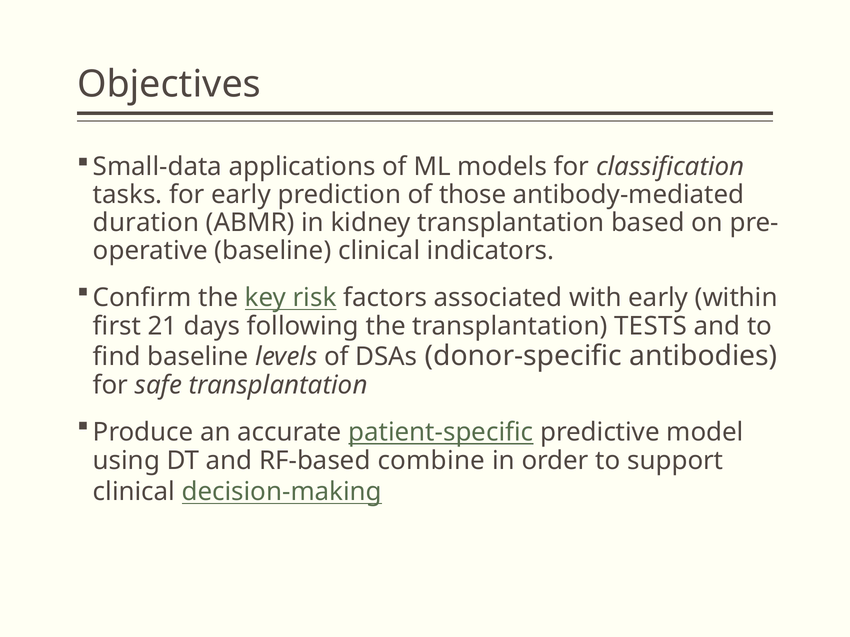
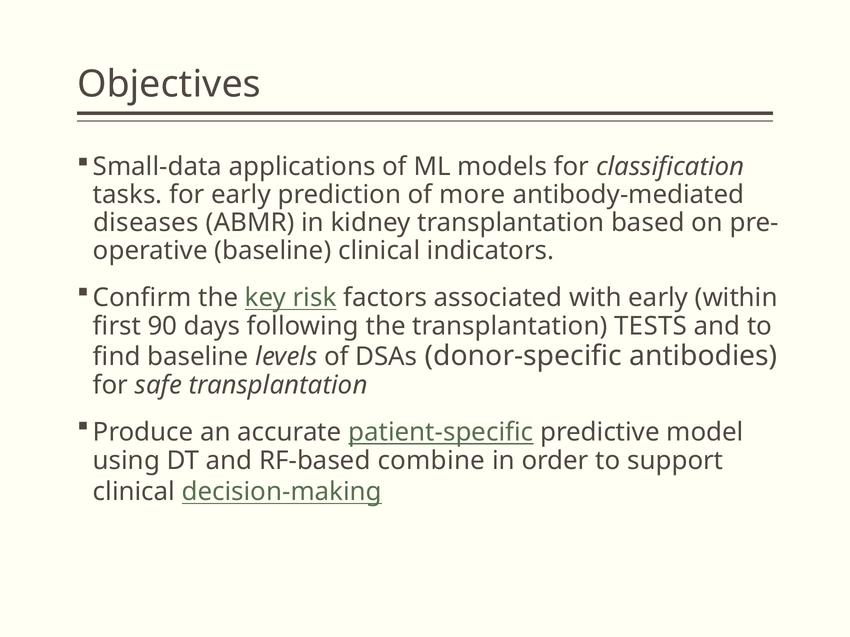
those: those -> more
duration: duration -> diseases
21: 21 -> 90
